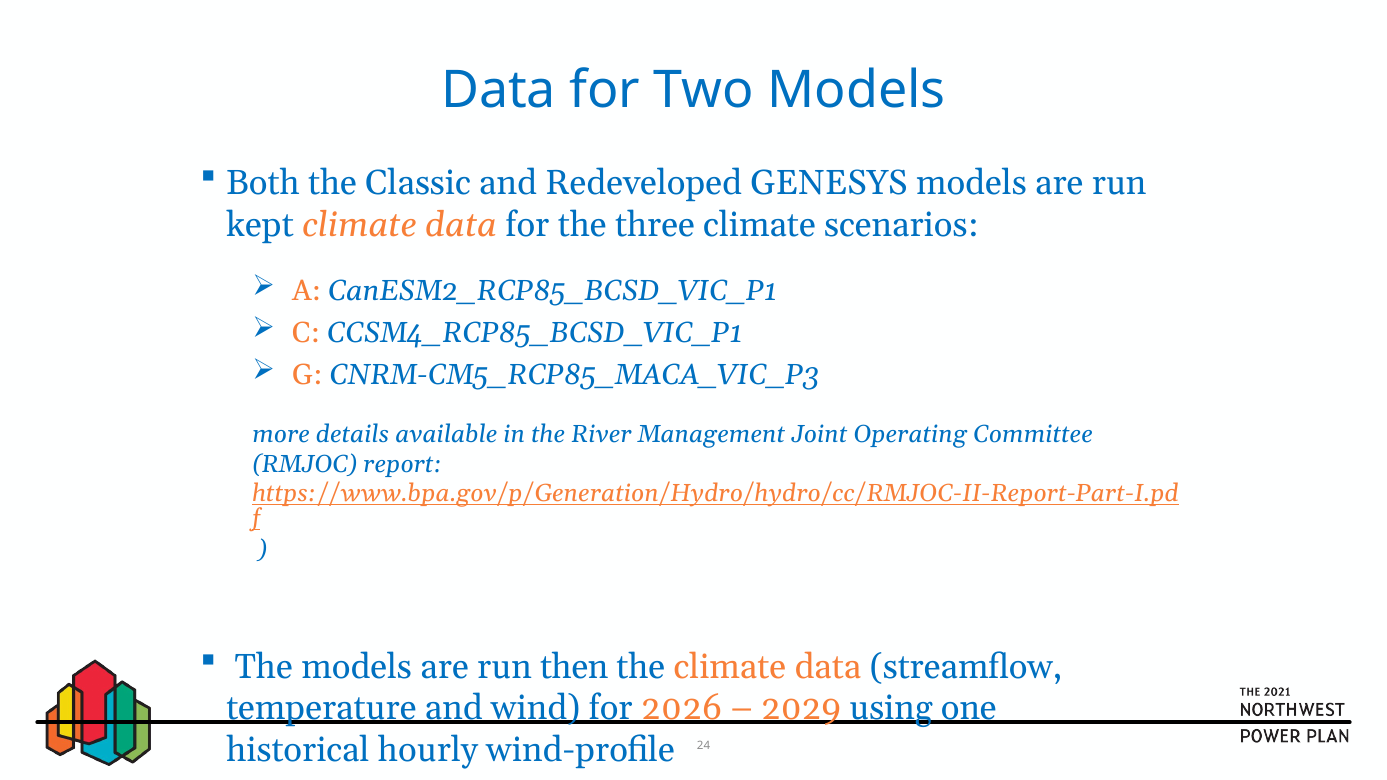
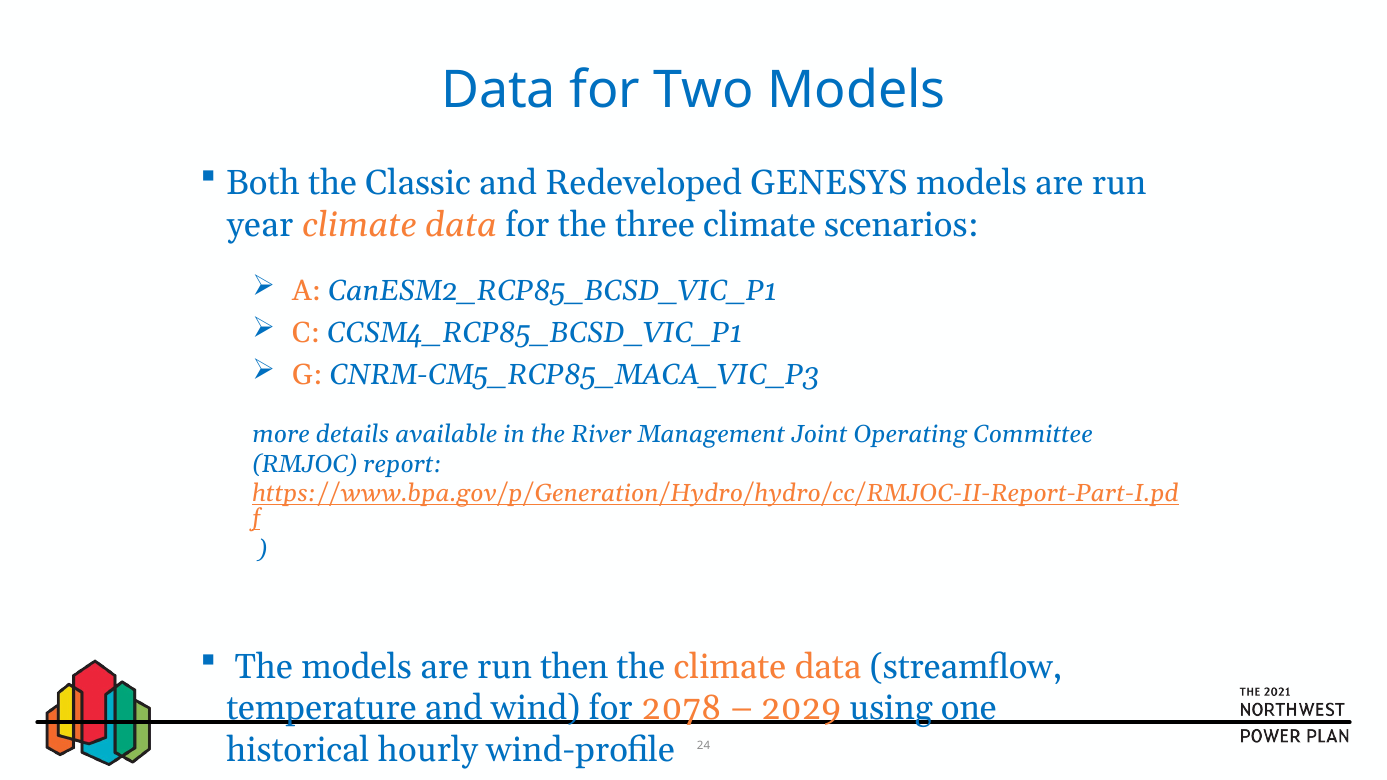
kept: kept -> year
2026: 2026 -> 2078
